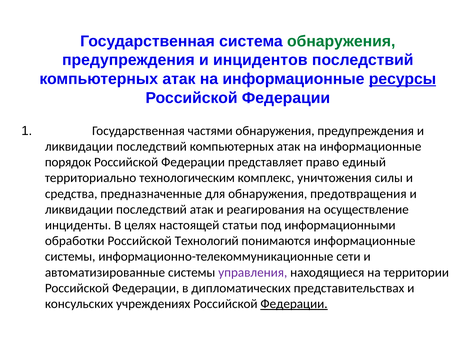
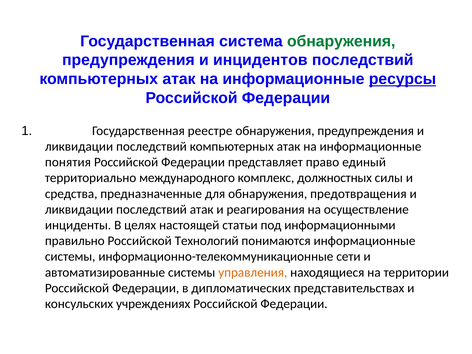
частями: частями -> реестре
порядок: порядок -> понятия
технологическим: технологическим -> международного
уничтожения: уничтожения -> должностных
обработки: обработки -> правильно
управления colour: purple -> orange
Федерации at (294, 304) underline: present -> none
